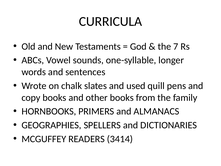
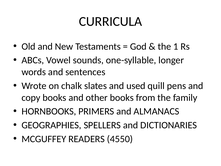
7: 7 -> 1
3414: 3414 -> 4550
